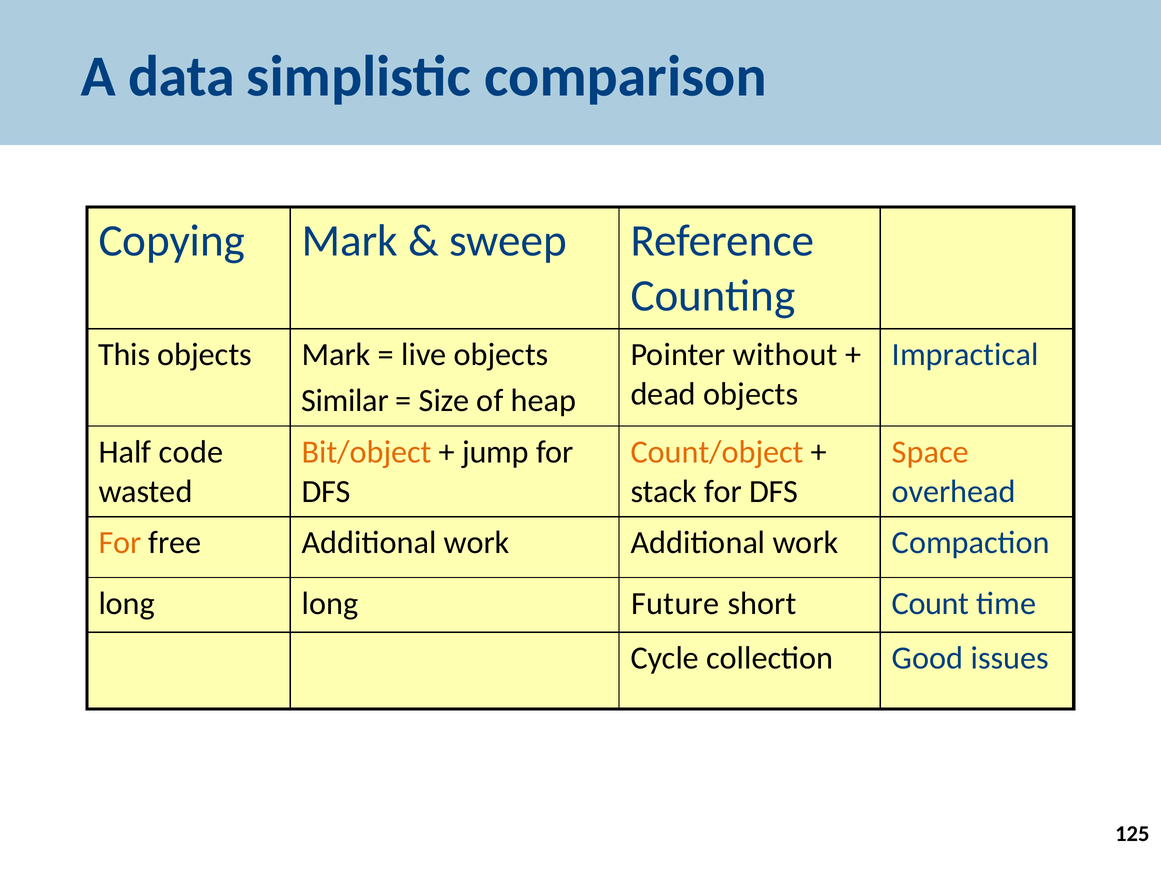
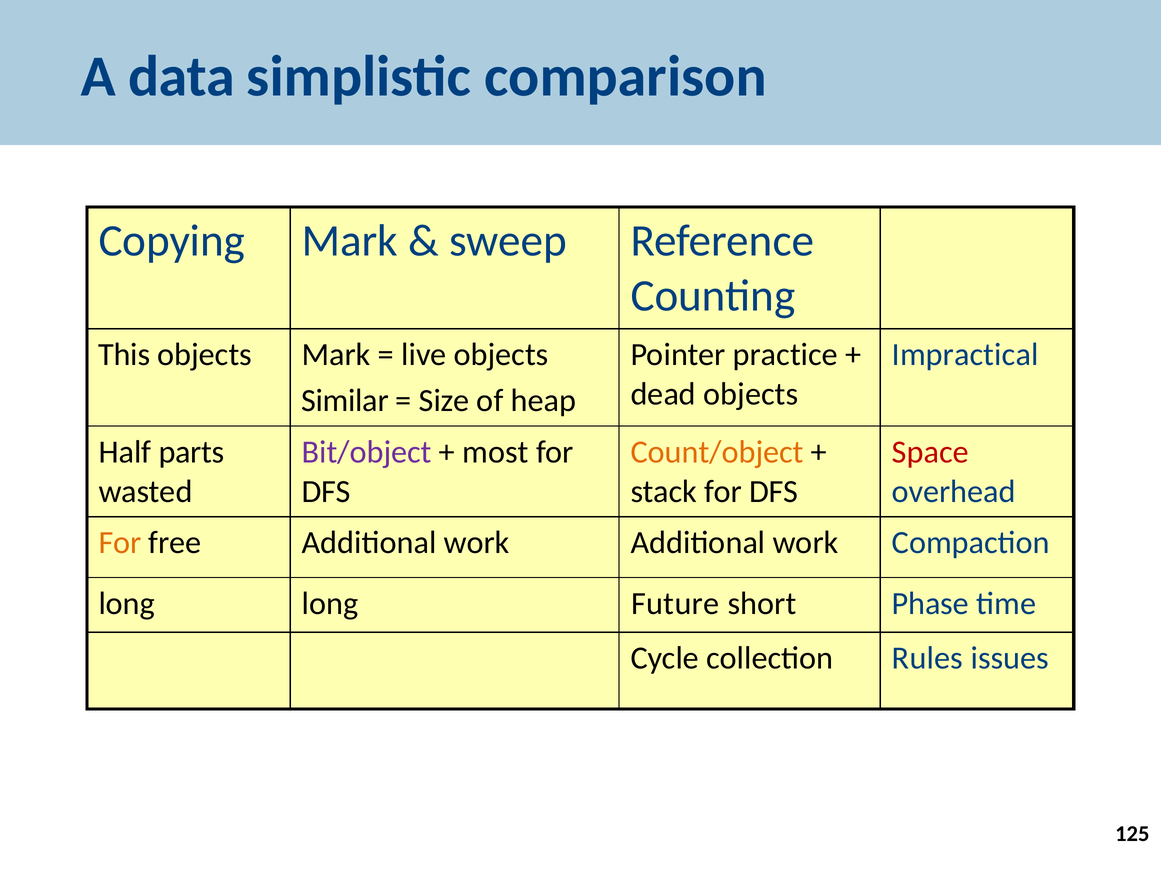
without: without -> practice
code: code -> parts
Bit/object colour: orange -> purple
jump: jump -> most
Space colour: orange -> red
Count: Count -> Phase
Good: Good -> Rules
